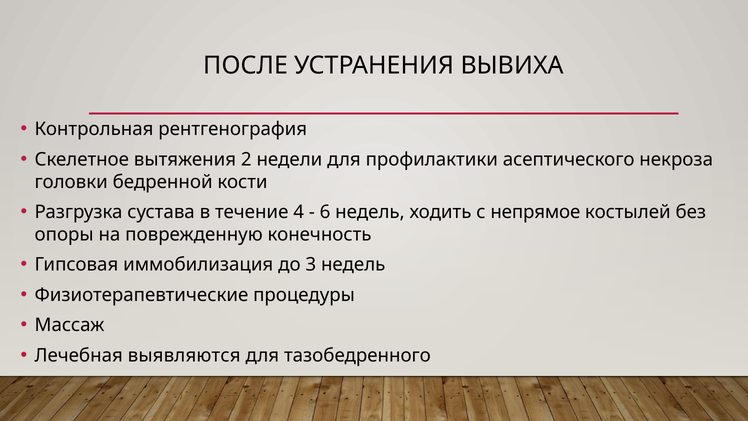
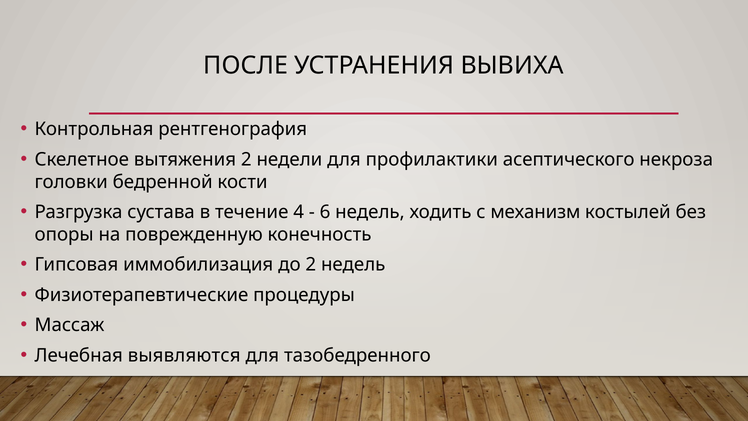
непрямое: непрямое -> механизм
до 3: 3 -> 2
